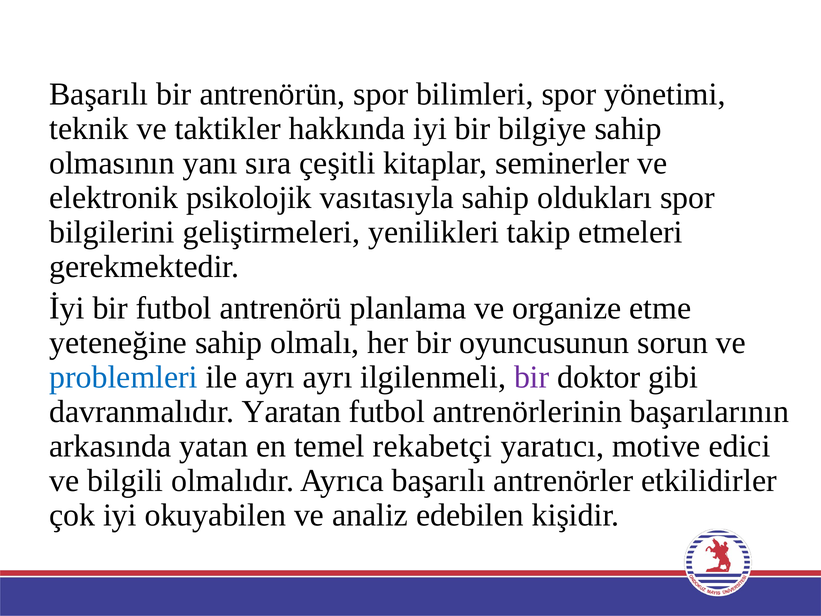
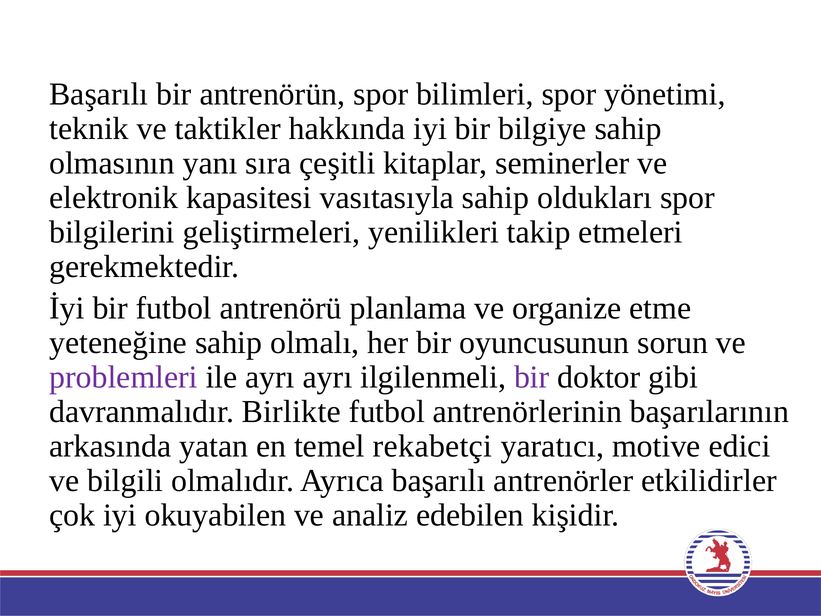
psikolojik: psikolojik -> kapasitesi
problemleri colour: blue -> purple
Yaratan: Yaratan -> Birlikte
